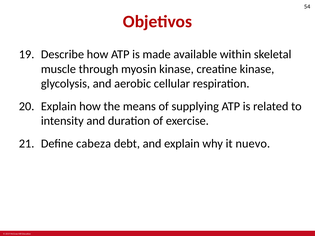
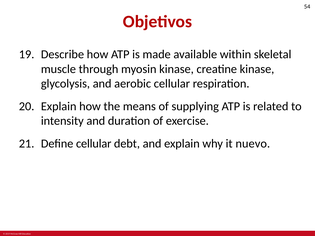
Define cabeza: cabeza -> cellular
